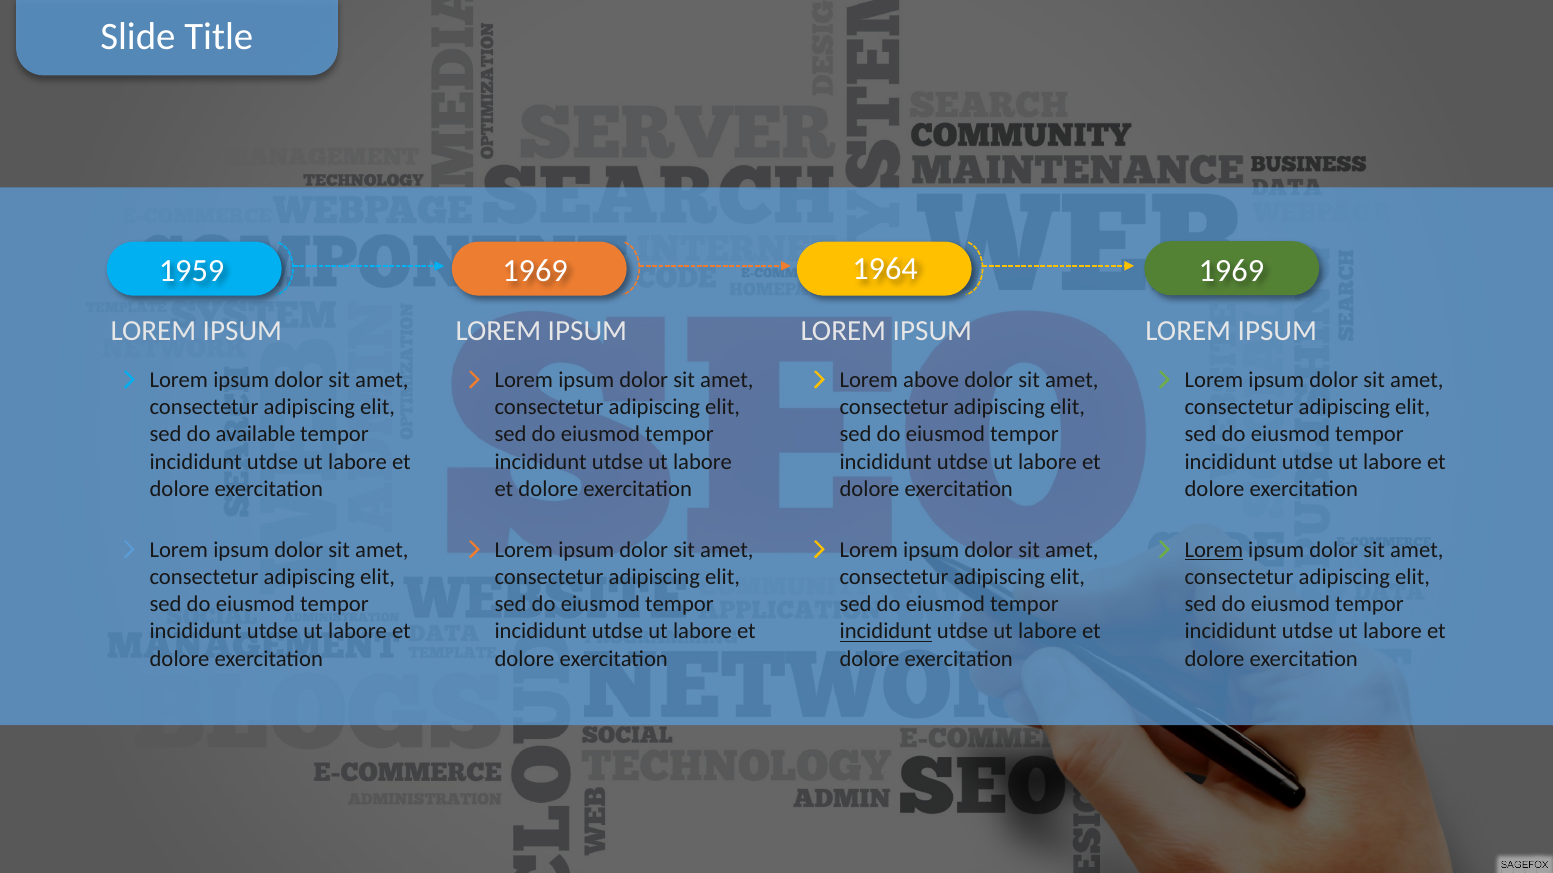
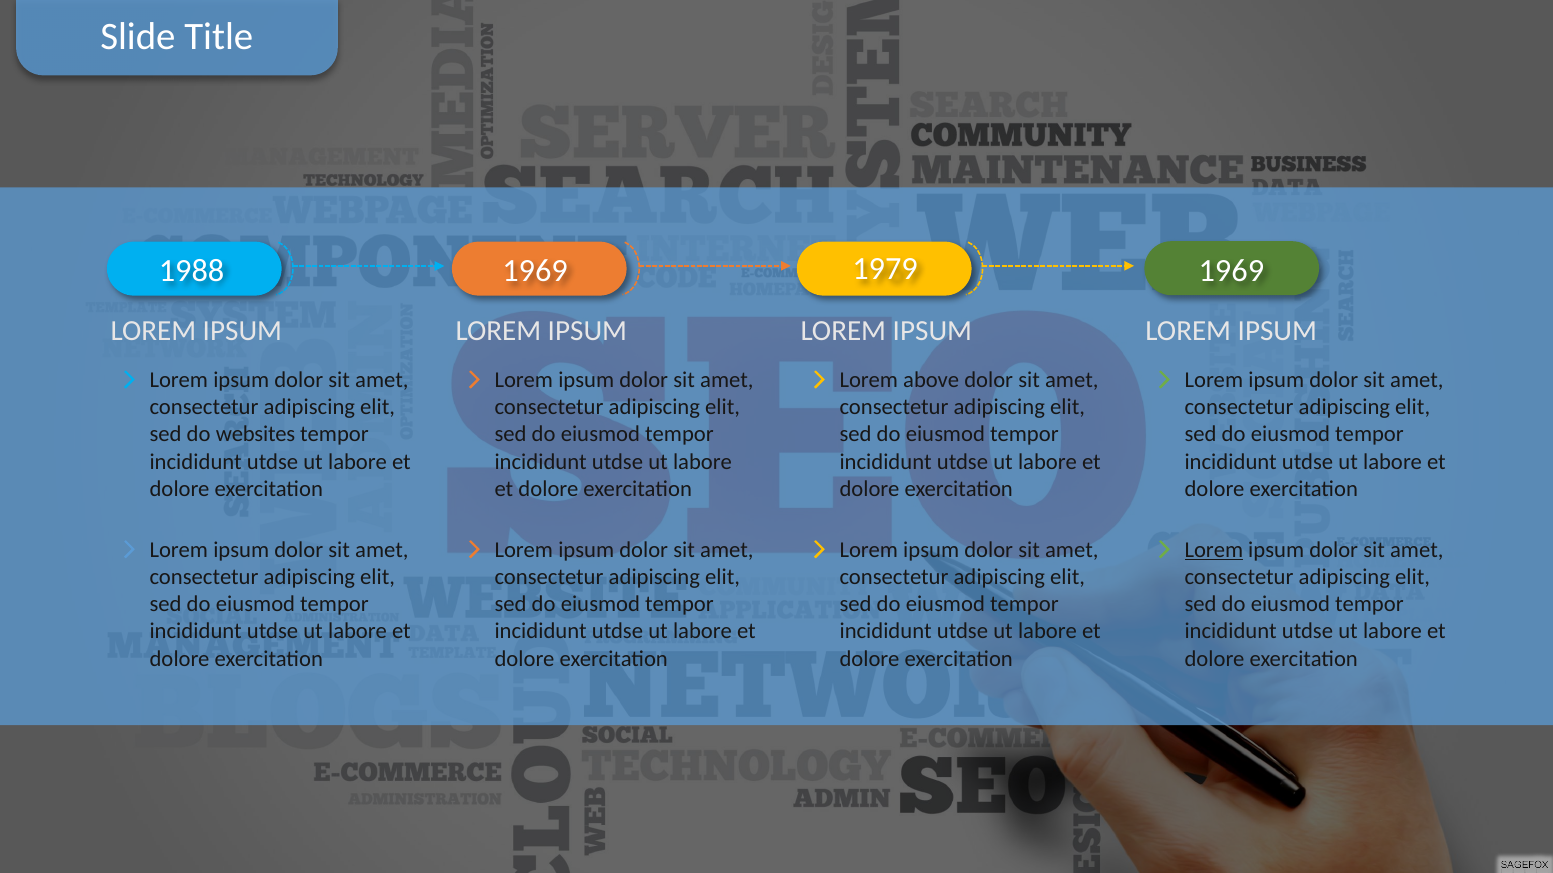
1959: 1959 -> 1988
1964: 1964 -> 1979
available: available -> websites
incididunt at (886, 632) underline: present -> none
